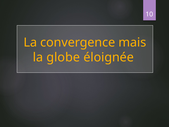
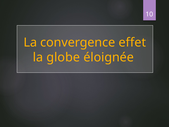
mais: mais -> effet
